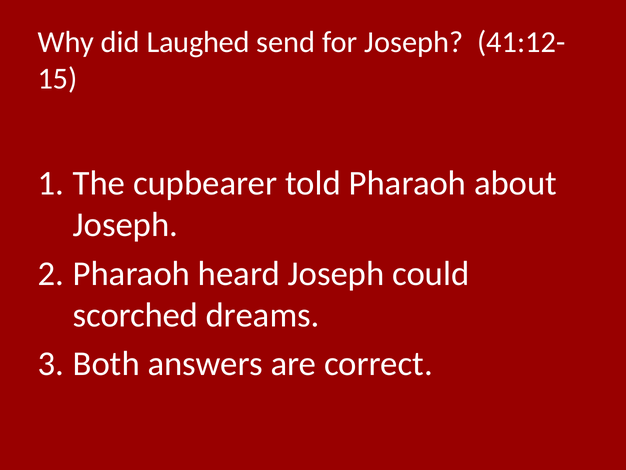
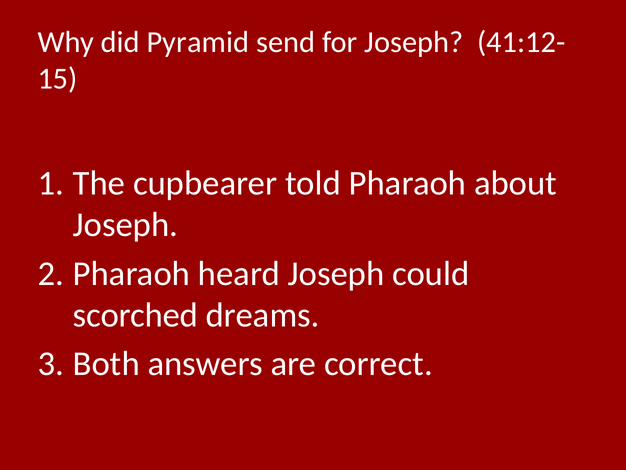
Laughed: Laughed -> Pyramid
